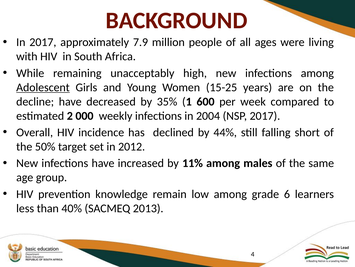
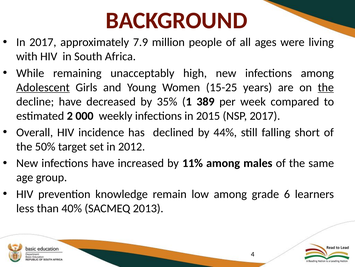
the at (326, 87) underline: none -> present
600: 600 -> 389
2004: 2004 -> 2015
